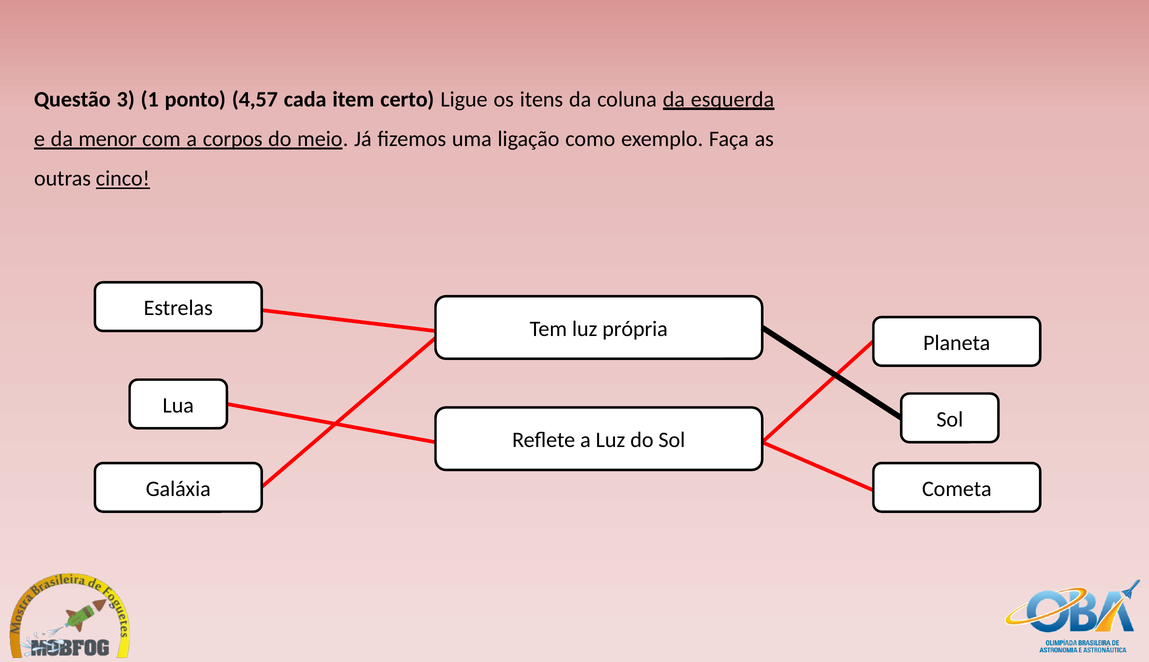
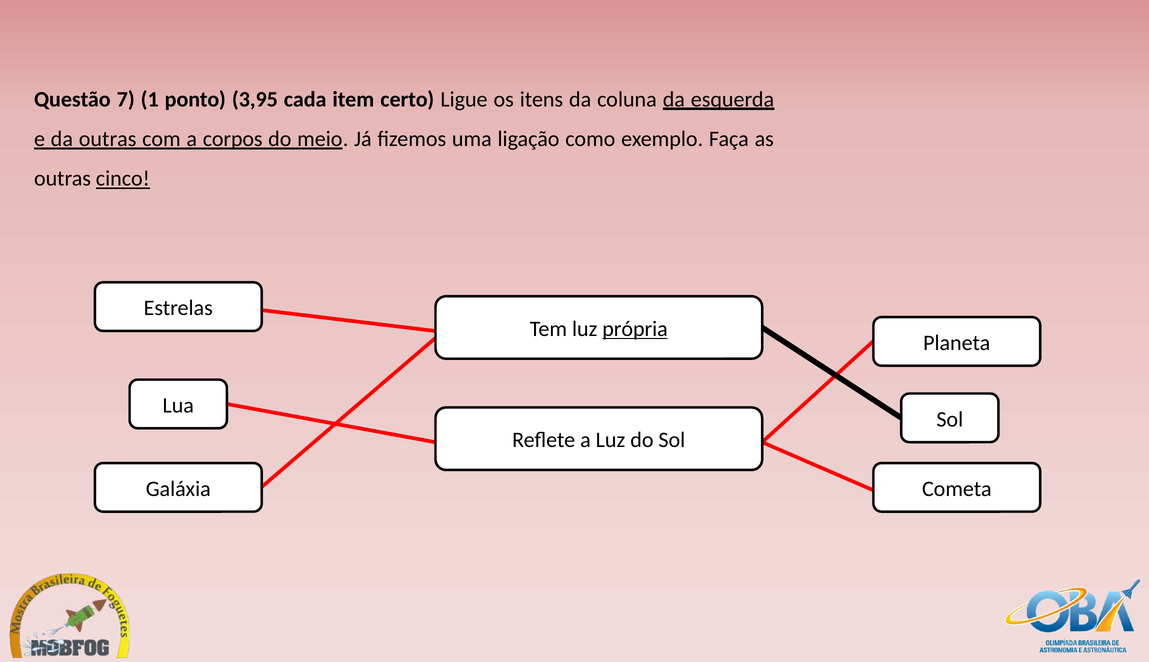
3: 3 -> 7
4,57: 4,57 -> 3,95
da menor: menor -> outras
própria underline: none -> present
